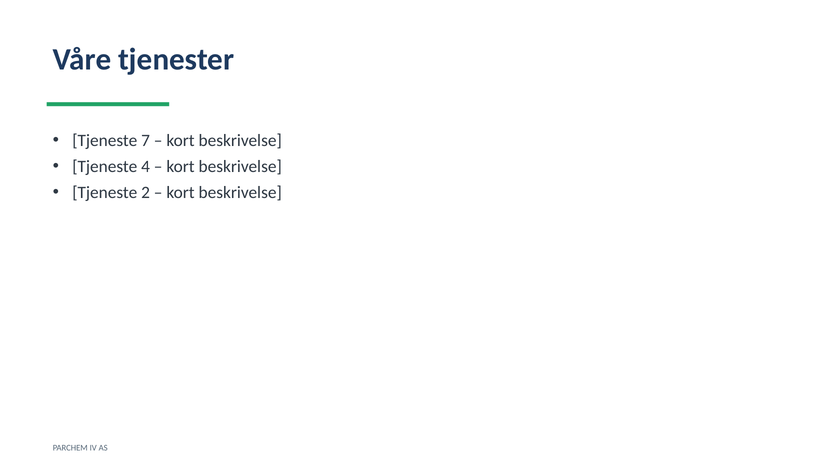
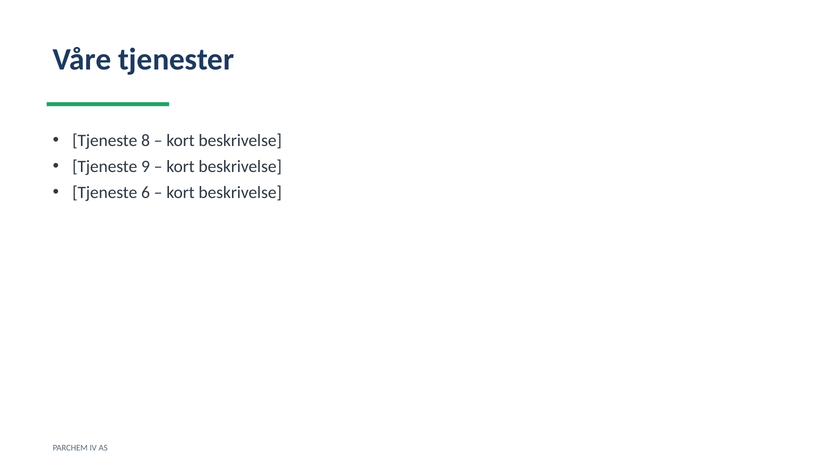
7: 7 -> 8
4: 4 -> 9
2: 2 -> 6
